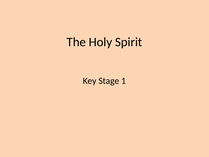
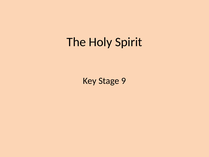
1: 1 -> 9
